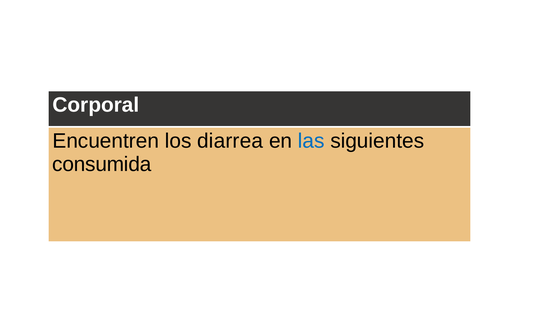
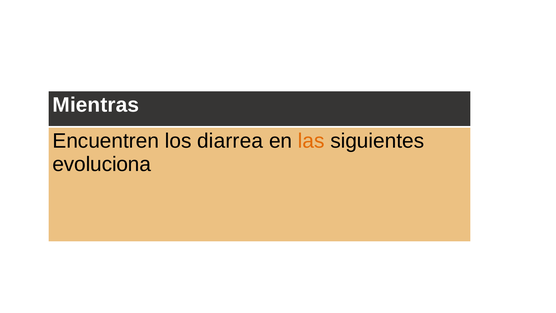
Corporal: Corporal -> Mientras
las colour: blue -> orange
consumida: consumida -> evoluciona
